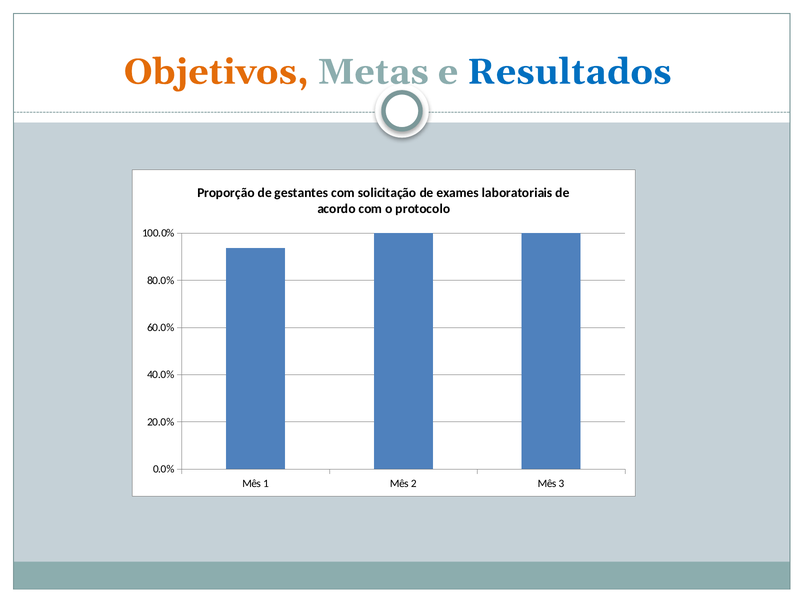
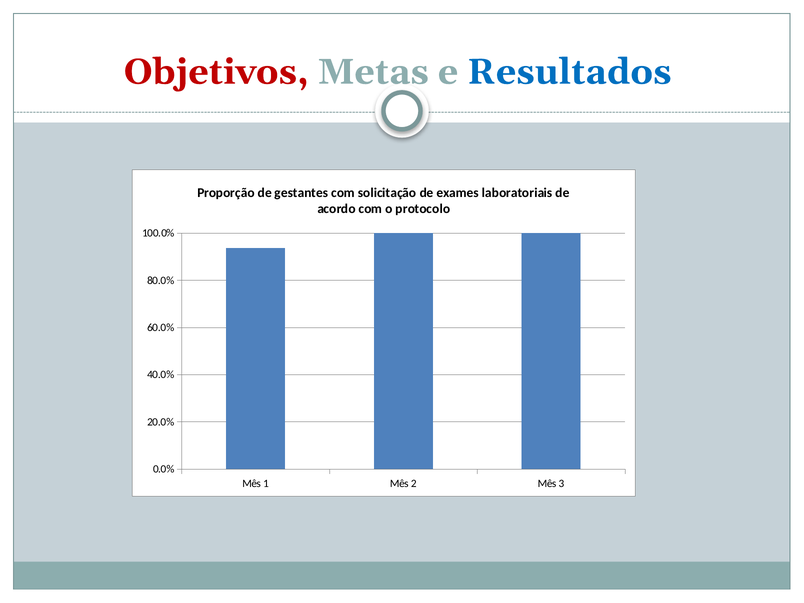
Objetivos colour: orange -> red
